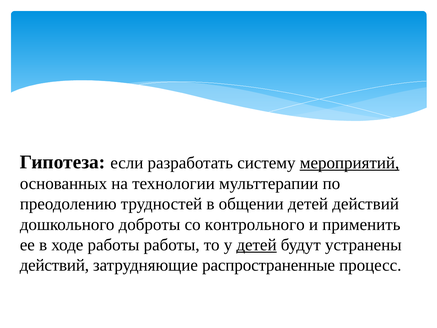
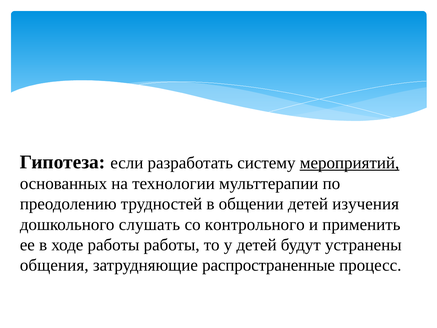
детей действий: действий -> изучения
доброты: доброты -> слушать
детей at (257, 245) underline: present -> none
действий at (54, 265): действий -> общения
